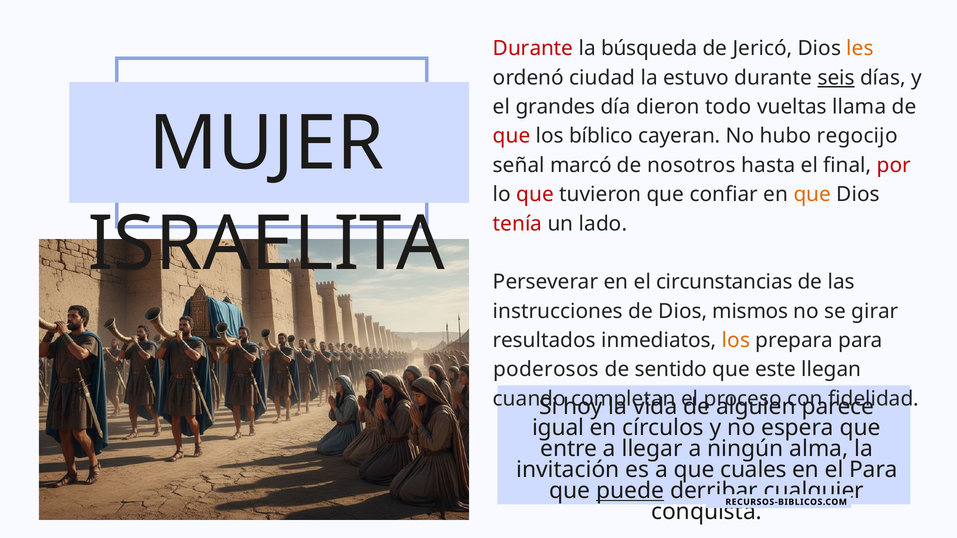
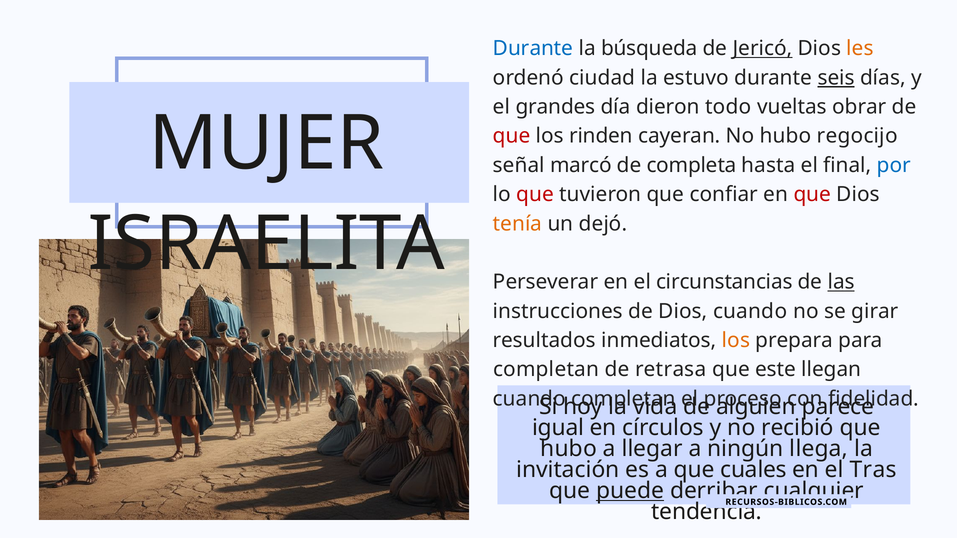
Durante at (533, 49) colour: red -> blue
Jericó underline: none -> present
llama: llama -> obrar
bíblico: bíblico -> rinden
nosotros: nosotros -> completa
por colour: red -> blue
que at (812, 195) colour: orange -> red
tenía colour: red -> orange
lado: lado -> dejó
las underline: none -> present
Dios mismos: mismos -> cuando
poderosos at (546, 370): poderosos -> completan
sentido: sentido -> retrasa
espera: espera -> recibió
entre at (569, 449): entre -> hubo
alma: alma -> llega
el Para: Para -> Tras
conquista: conquista -> tendencia
